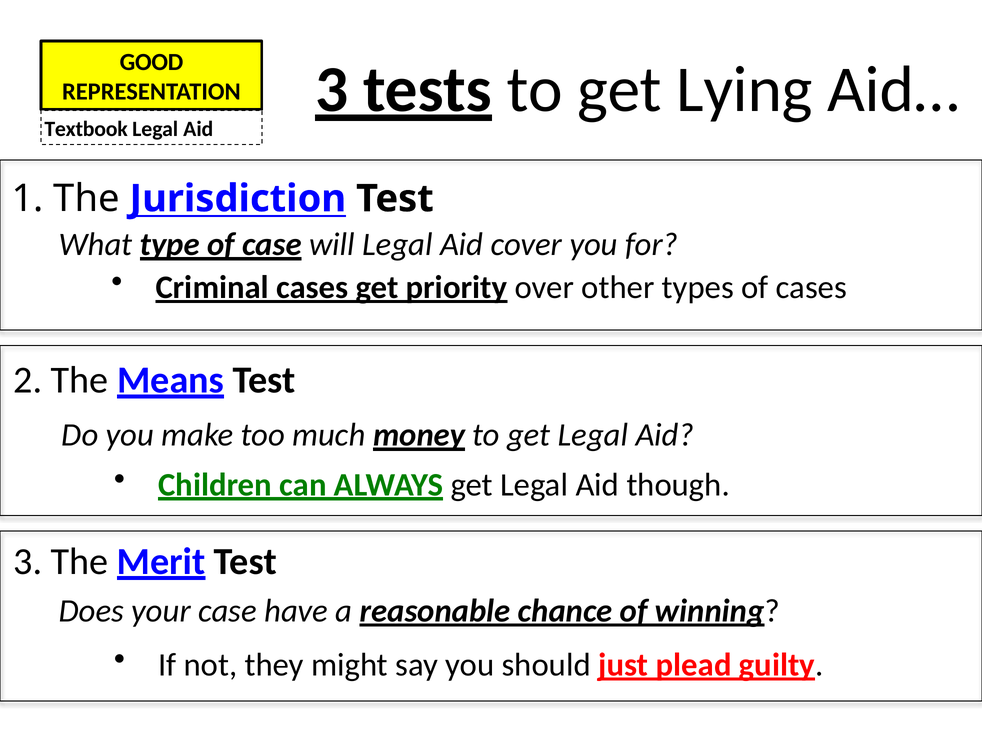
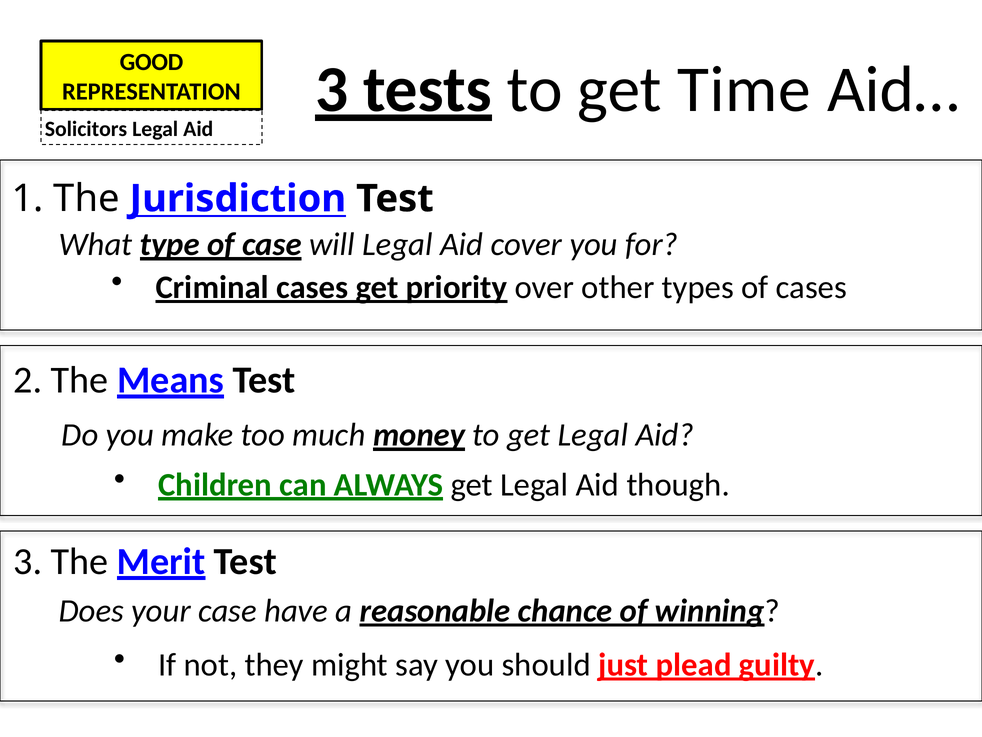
Lying: Lying -> Time
Textbook: Textbook -> Solicitors
